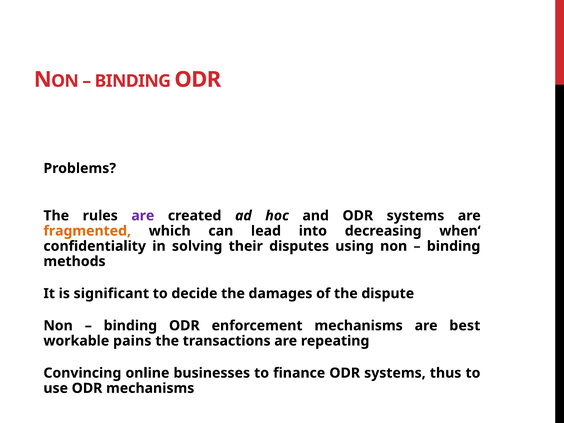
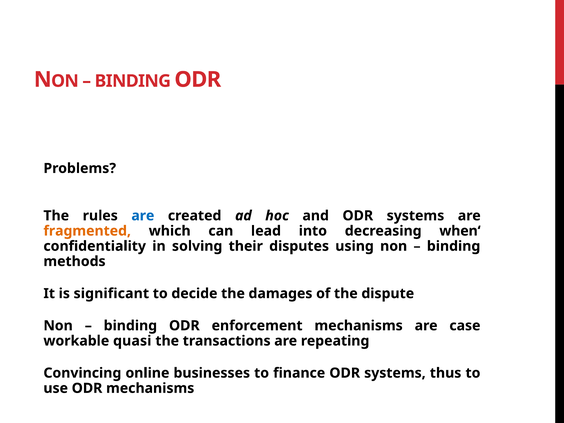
are at (143, 216) colour: purple -> blue
best: best -> case
pains: pains -> quasi
